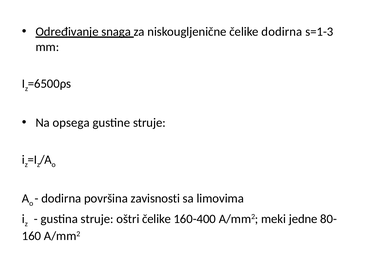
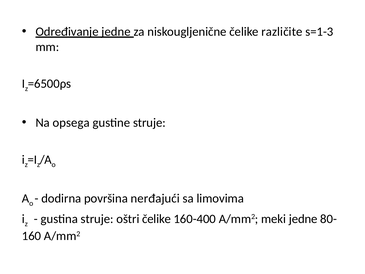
Određivanje snaga: snaga -> jedne
čelike dodirna: dodirna -> različite
zavisnosti: zavisnosti -> nerđajući
